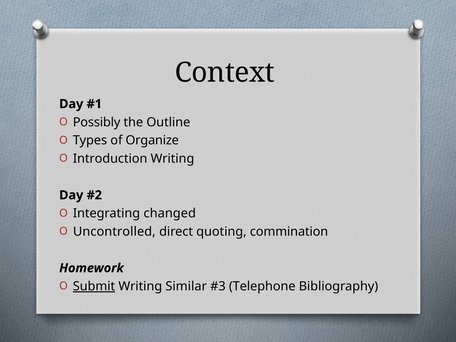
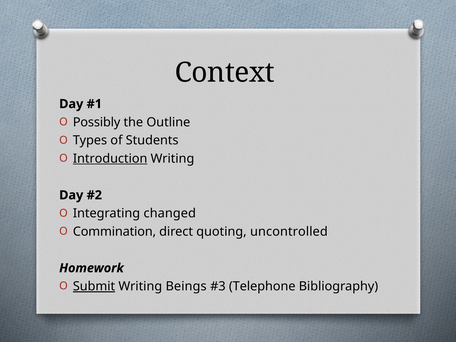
Organize: Organize -> Students
Introduction underline: none -> present
Uncontrolled: Uncontrolled -> Commination
commination: commination -> uncontrolled
Similar: Similar -> Beings
